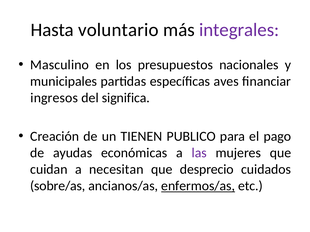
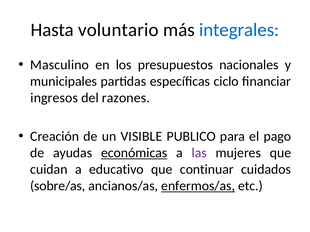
integrales colour: purple -> blue
aves: aves -> ciclo
significa: significa -> razones
TIENEN: TIENEN -> VISIBLE
económicas underline: none -> present
necesitan: necesitan -> educativo
desprecio: desprecio -> continuar
